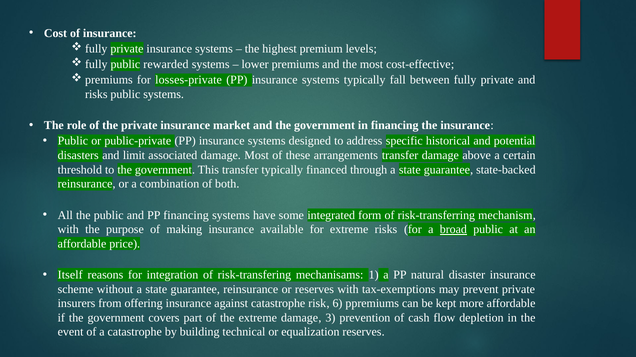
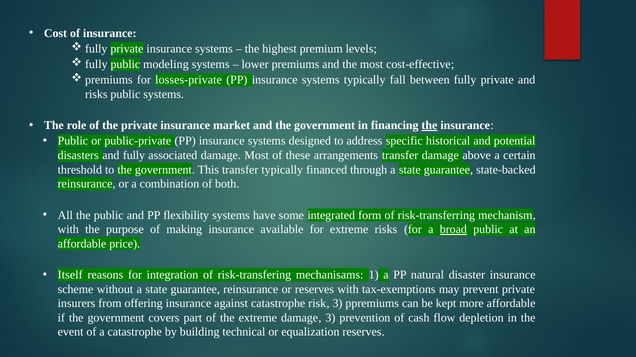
rewarded: rewarded -> modeling
the at (429, 126) underline: none -> present
and limit: limit -> fully
PP financing: financing -> flexibility
risk 6: 6 -> 3
